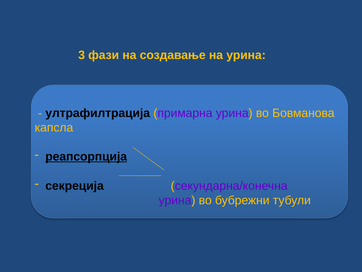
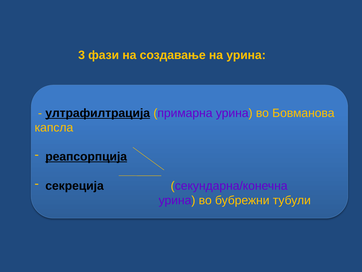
ултрафилтрација underline: none -> present
